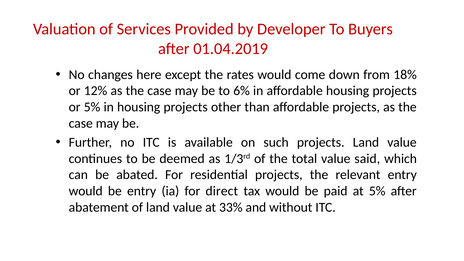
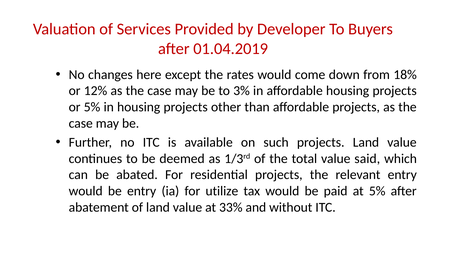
6%: 6% -> 3%
direct: direct -> utilize
